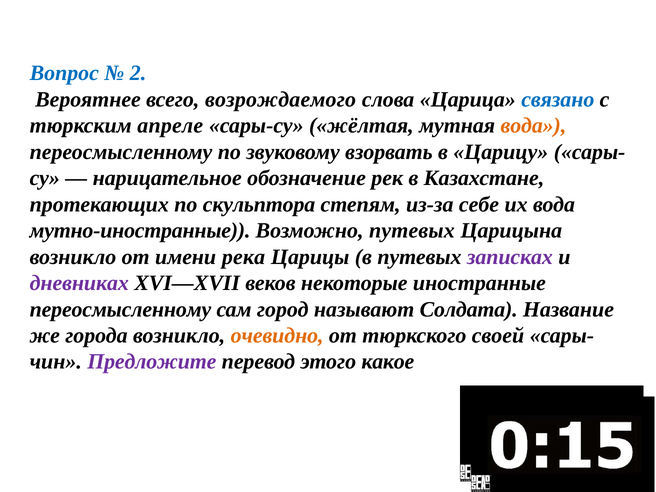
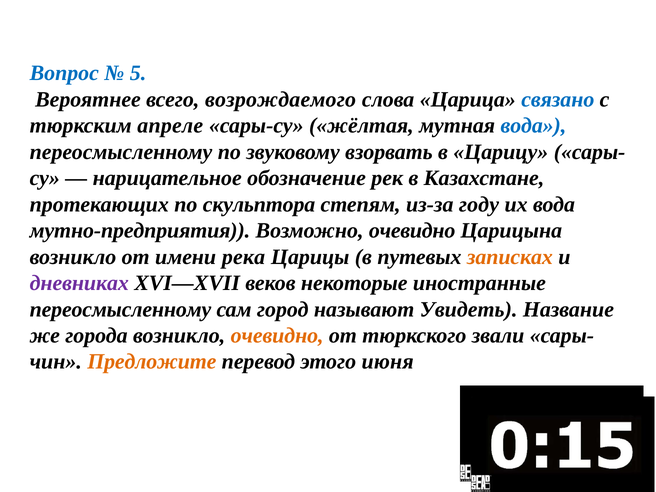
2: 2 -> 5
вода at (533, 126) colour: orange -> blue
себе: себе -> году
мутно-иностранные: мутно-иностранные -> мутно-предприятия
Возможно путевых: путевых -> очевидно
записках colour: purple -> orange
Солдата: Солдата -> Увидеть
своей: своей -> звали
Предложите colour: purple -> orange
какое: какое -> июня
